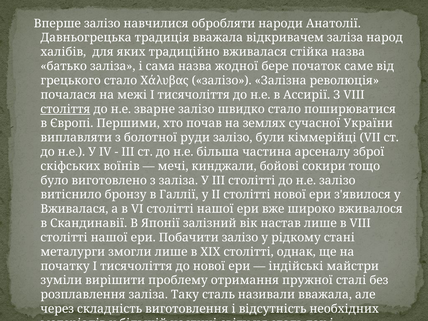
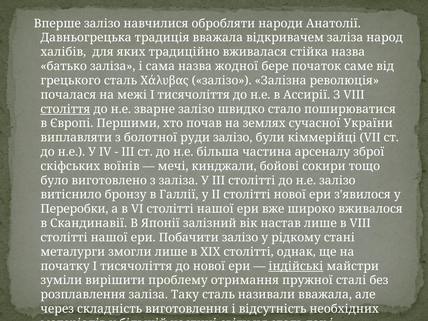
грецького стало: стало -> сталь
Вживалася at (74, 209): Вживалася -> Переробки
індійські underline: none -> present
